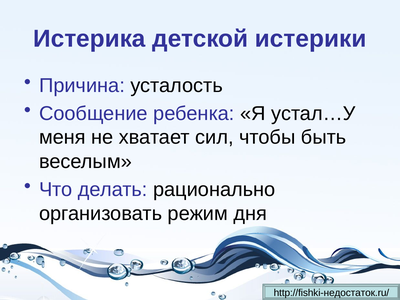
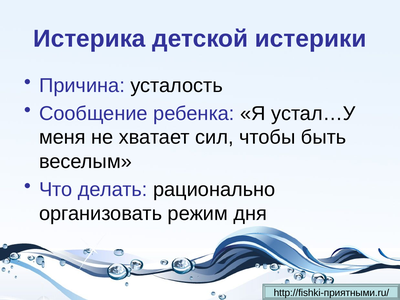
http://fishki-недостаток.ru/: http://fishki-недостаток.ru/ -> http://fishki-приятными.ru/
